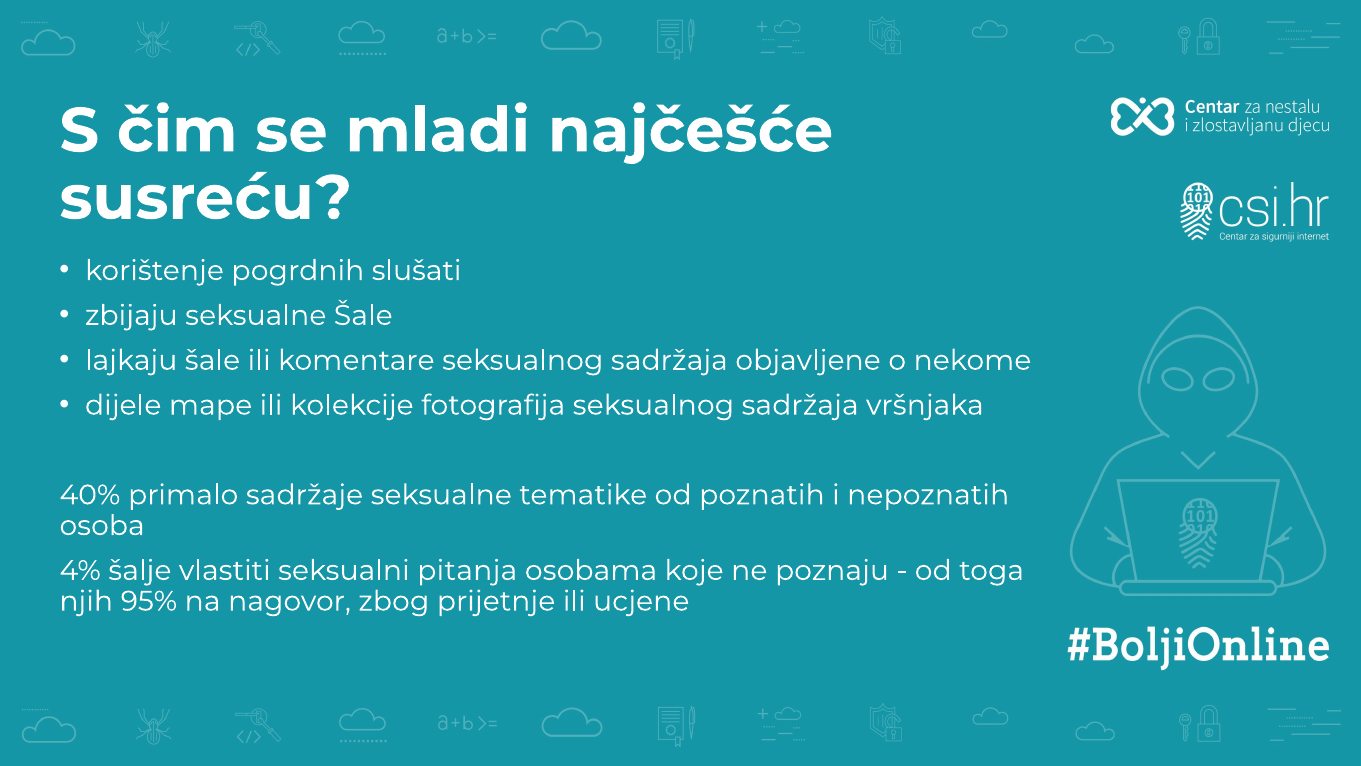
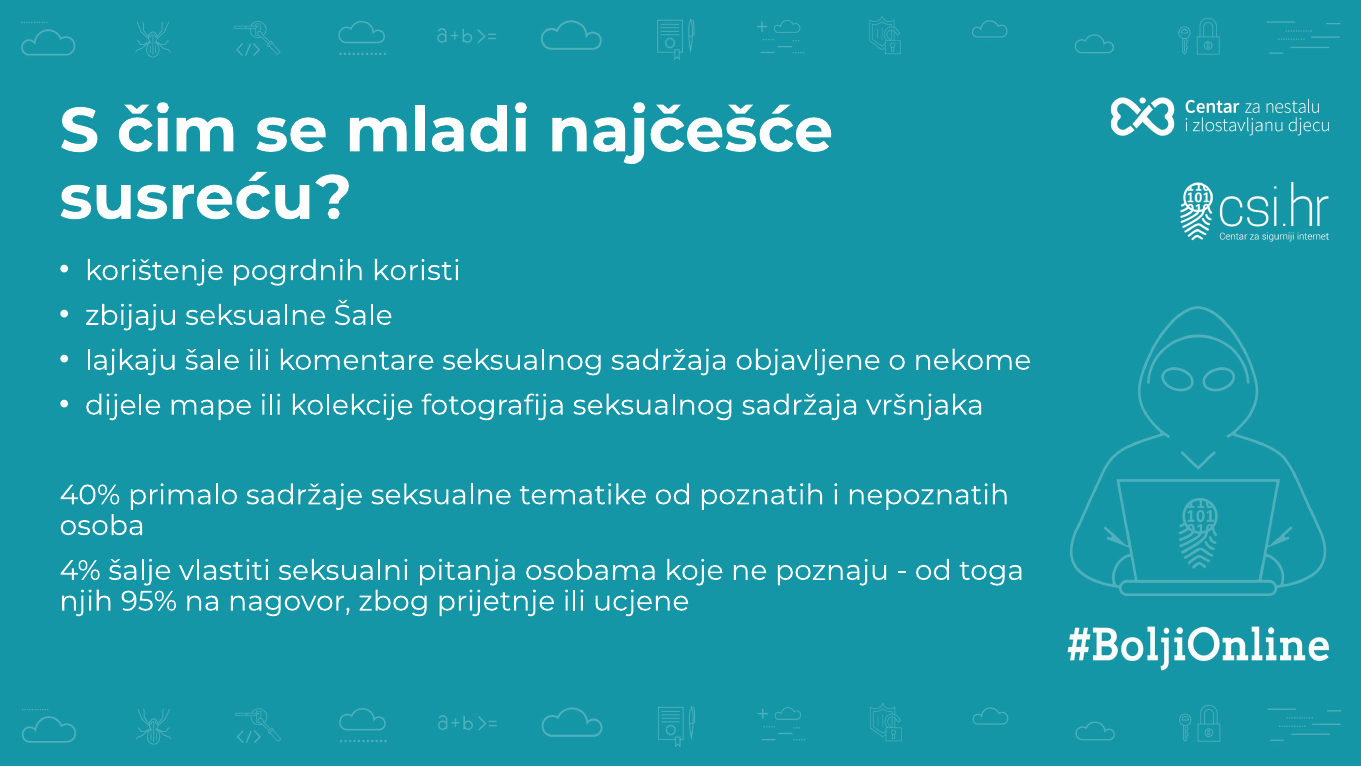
slušati: slušati -> koristi
